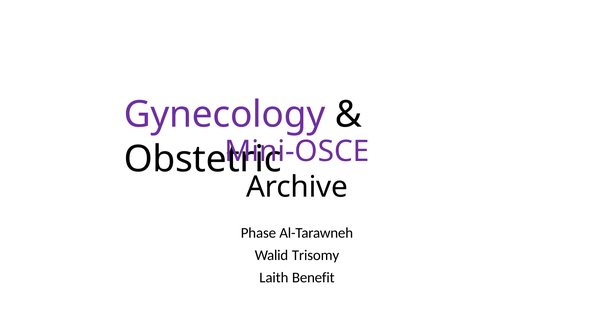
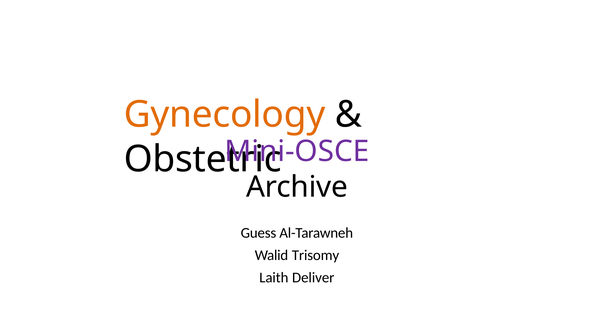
Gynecology colour: purple -> orange
Phase: Phase -> Guess
Benefit: Benefit -> Deliver
